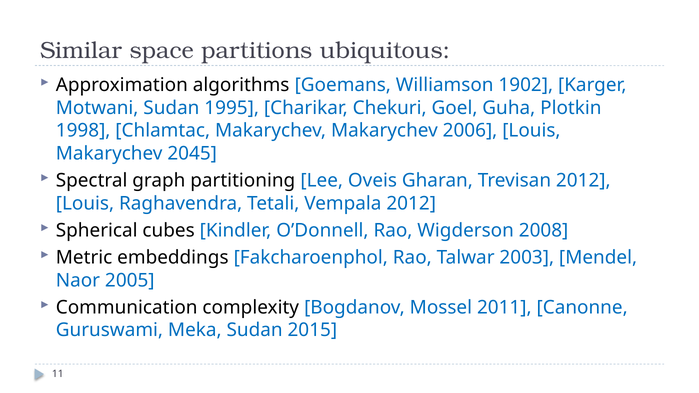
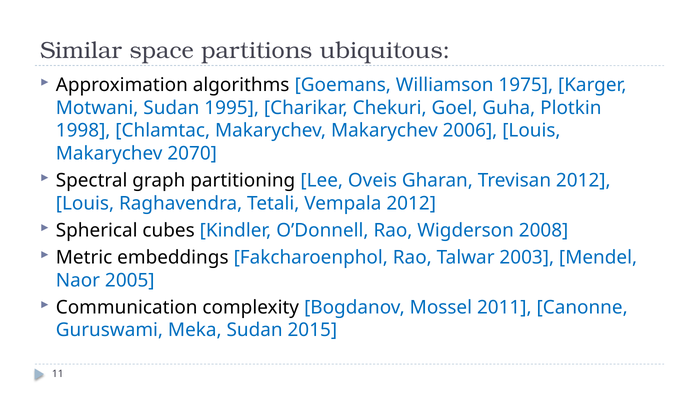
1902: 1902 -> 1975
2045: 2045 -> 2070
